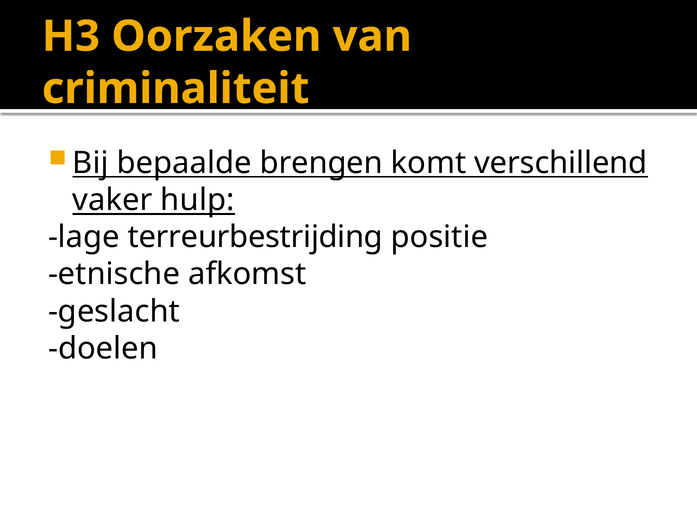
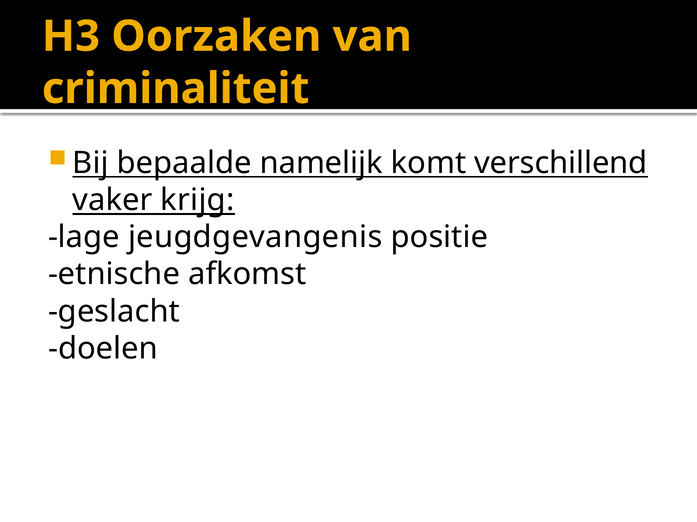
brengen: brengen -> namelijk
hulp: hulp -> krijg
terreurbestrijding: terreurbestrijding -> jeugdgevangenis
